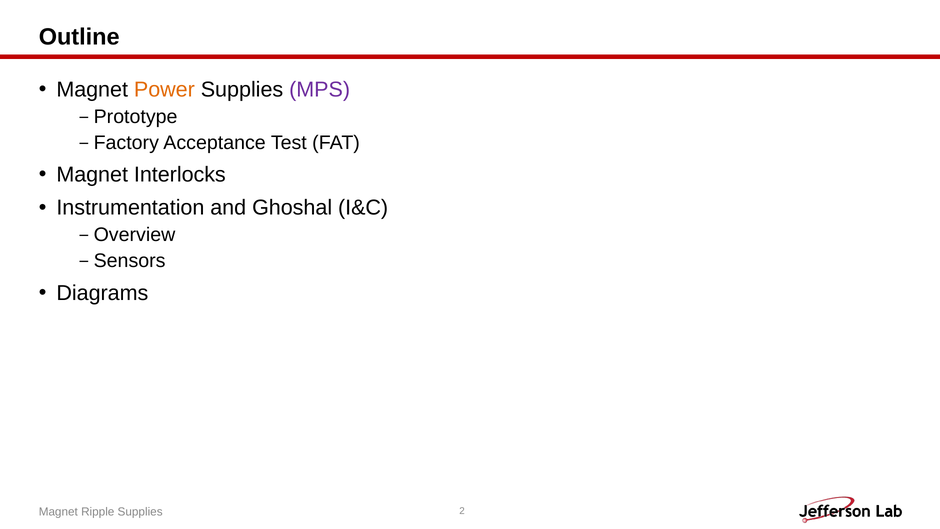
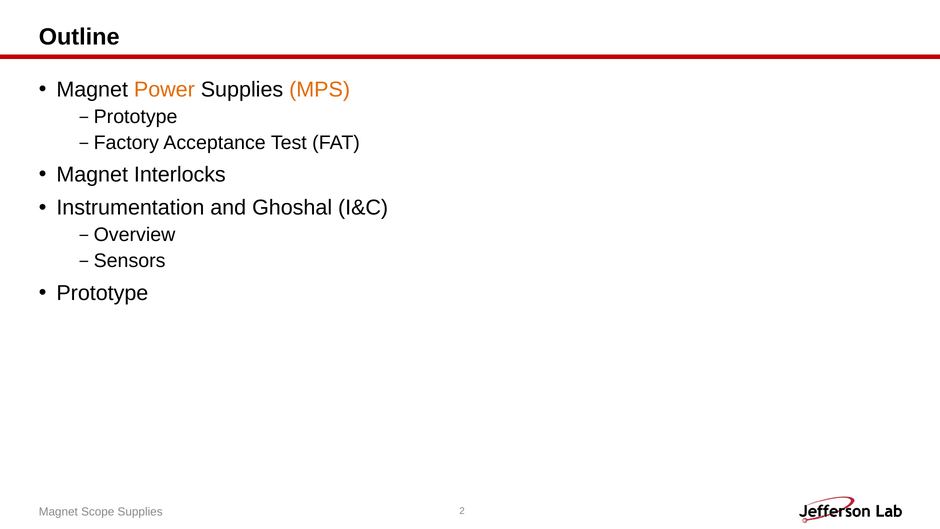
MPS colour: purple -> orange
Diagrams: Diagrams -> Prototype
Ripple: Ripple -> Scope
